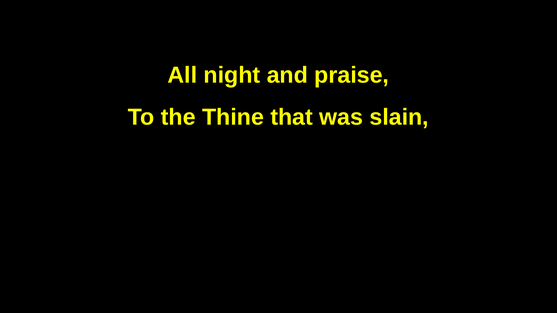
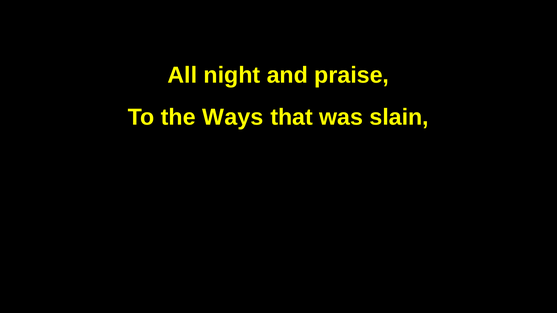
Thine: Thine -> Ways
